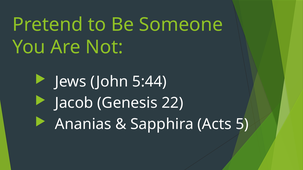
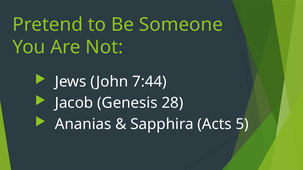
5:44: 5:44 -> 7:44
22: 22 -> 28
